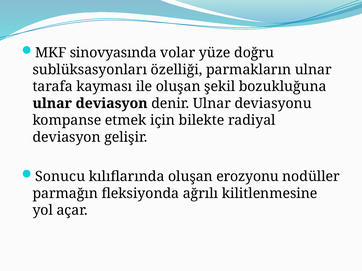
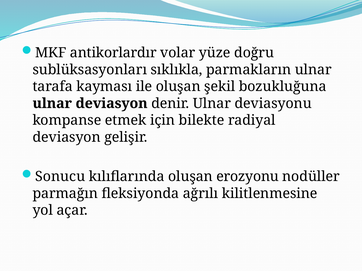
sinovyasında: sinovyasında -> antikorlardır
özelliği: özelliği -> sıklıkla
